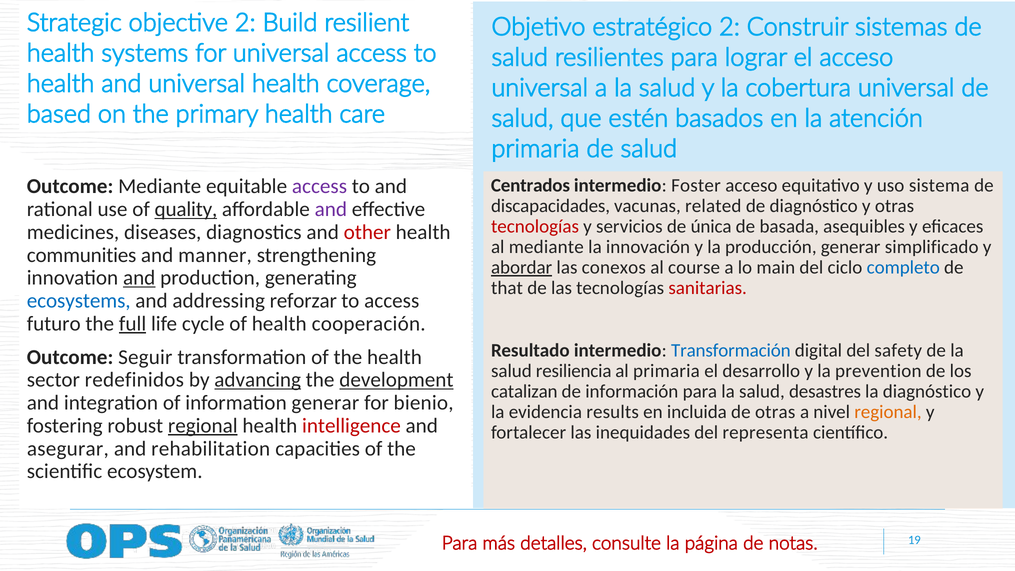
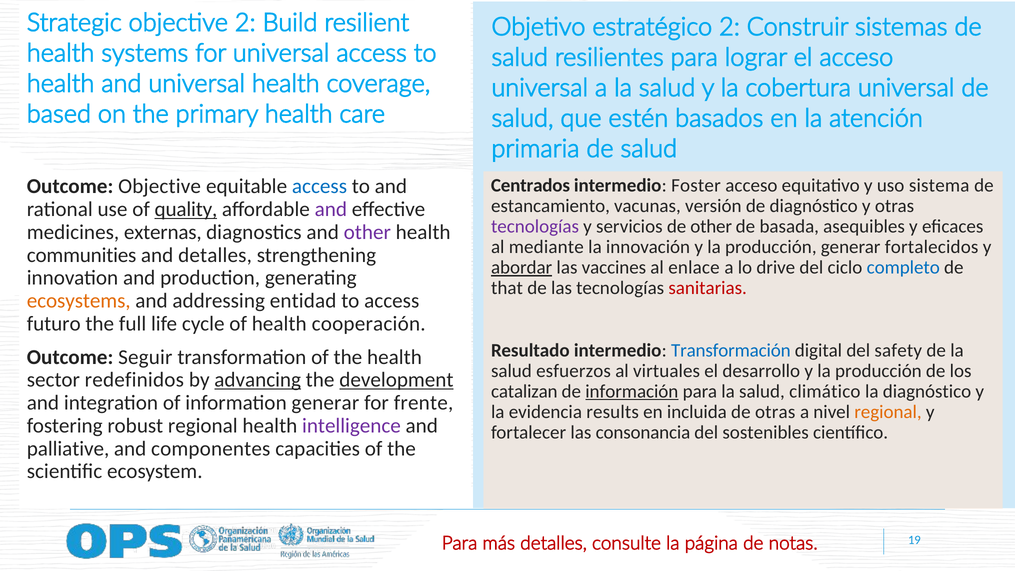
Outcome Mediante: Mediante -> Objective
access at (320, 186) colour: purple -> blue
discapacidades: discapacidades -> estancamiento
related: related -> versión
tecnologías at (535, 226) colour: red -> purple
de única: única -> other
diseases: diseases -> externas
other at (367, 232) colour: red -> purple
simplificado: simplificado -> fortalecidos
and manner: manner -> detalles
conexos: conexos -> vaccines
course: course -> enlace
main: main -> drive
and at (139, 278) underline: present -> none
ecosystems colour: blue -> orange
reforzar: reforzar -> entidad
full underline: present -> none
resiliencia: resiliencia -> esfuerzos
al primaria: primaria -> virtuales
desarrollo y la prevention: prevention -> producción
información underline: none -> present
desastres: desastres -> climático
bienio: bienio -> frente
regional at (203, 426) underline: present -> none
intelligence colour: red -> purple
inequidades: inequidades -> consonancia
representa: representa -> sostenibles
asegurar: asegurar -> palliative
rehabilitation: rehabilitation -> componentes
